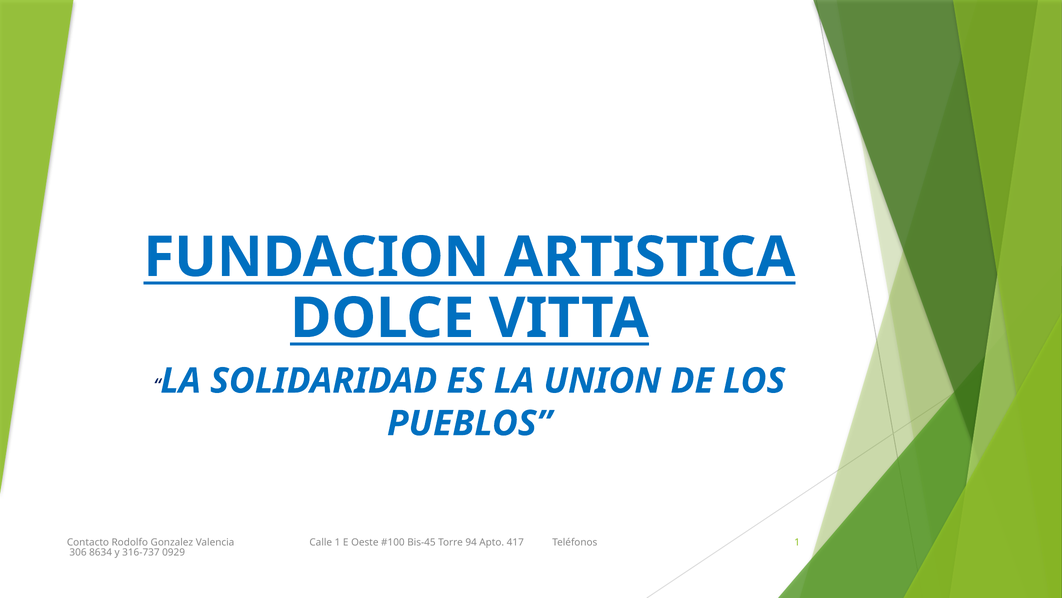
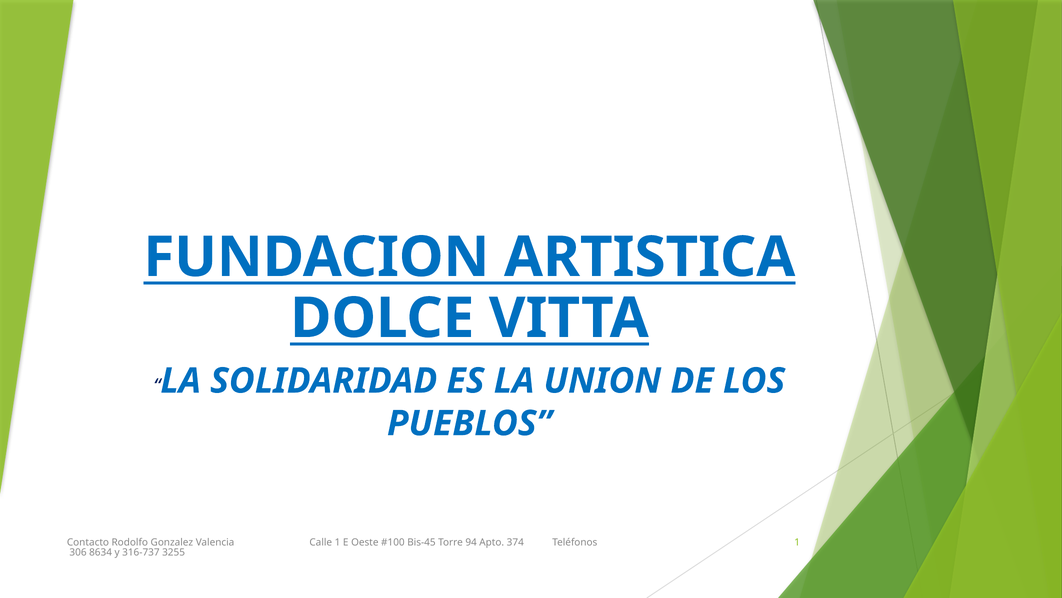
417: 417 -> 374
0929: 0929 -> 3255
